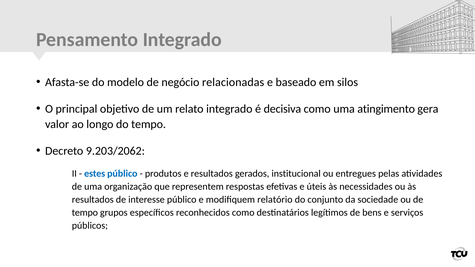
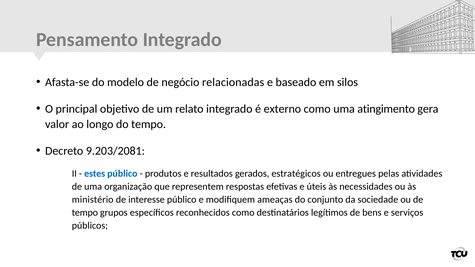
decisiva: decisiva -> externo
9.203/2062: 9.203/2062 -> 9.203/2081
institucional: institucional -> estratégicos
resultados at (93, 200): resultados -> ministério
relatório: relatório -> ameaças
